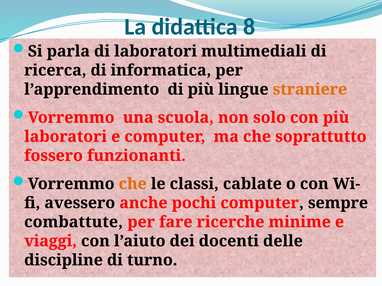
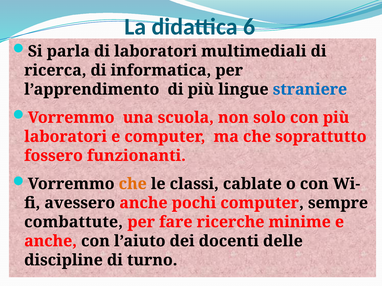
8: 8 -> 6
straniere colour: orange -> blue
viaggi at (51, 241): viaggi -> anche
